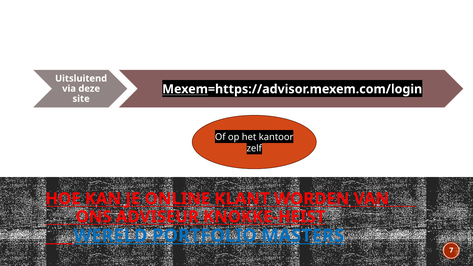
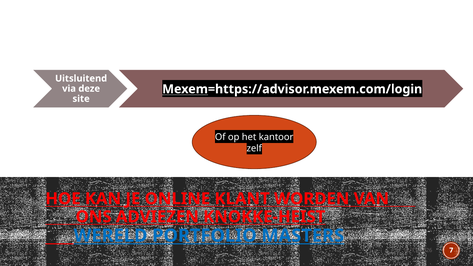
ADVISEUR: ADVISEUR -> ADVIEZEN
